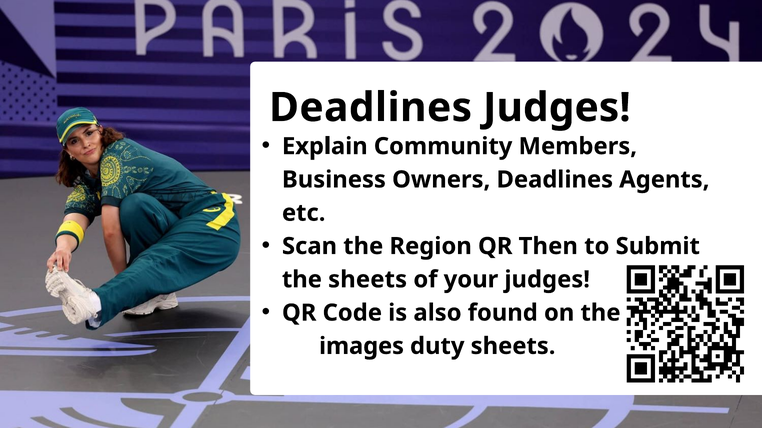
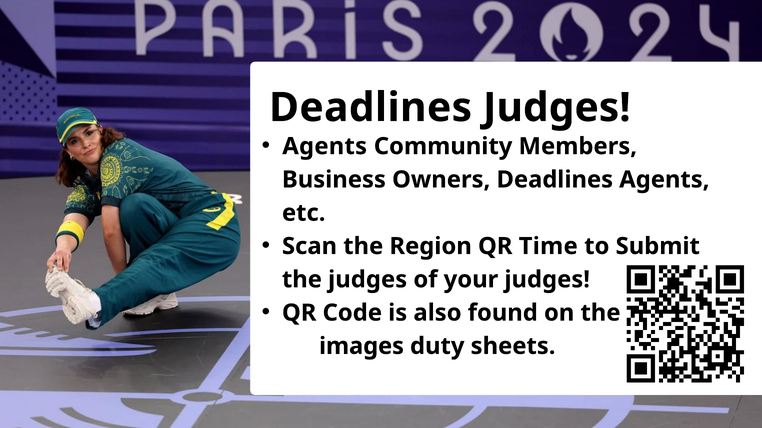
Explain at (325, 147): Explain -> Agents
Then: Then -> Time
the sheets: sheets -> judges
